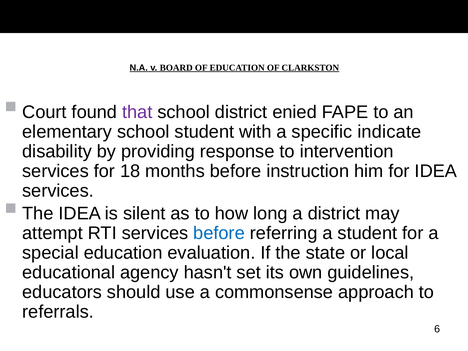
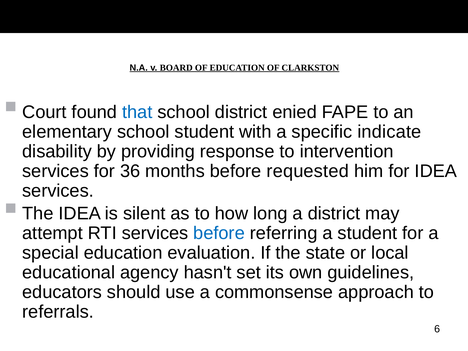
that colour: purple -> blue
18: 18 -> 36
instruction: instruction -> requested
